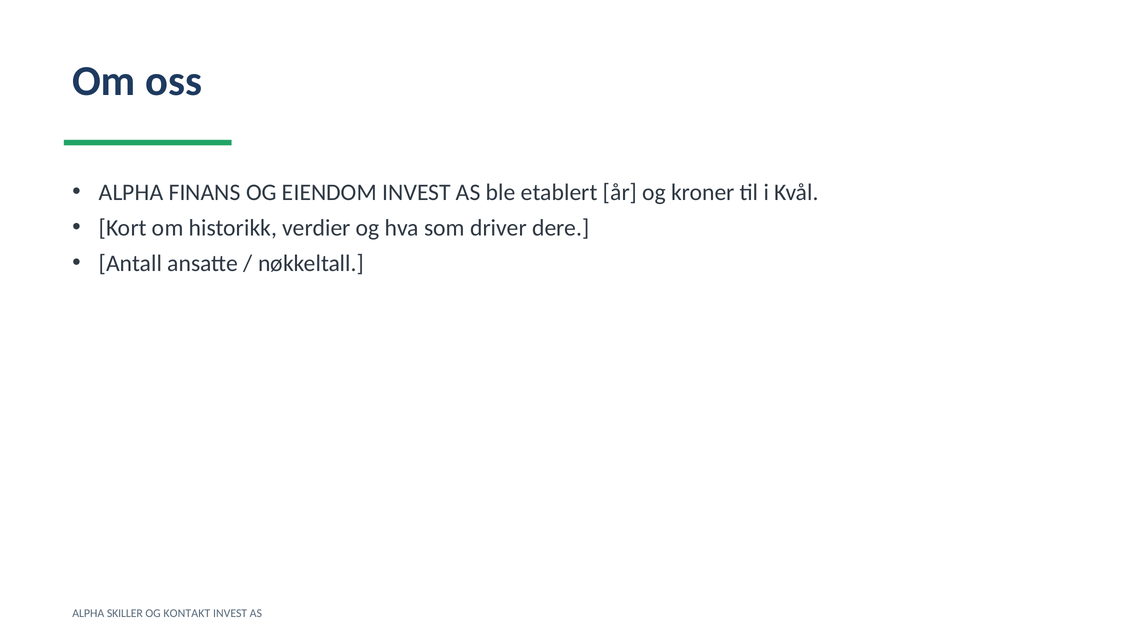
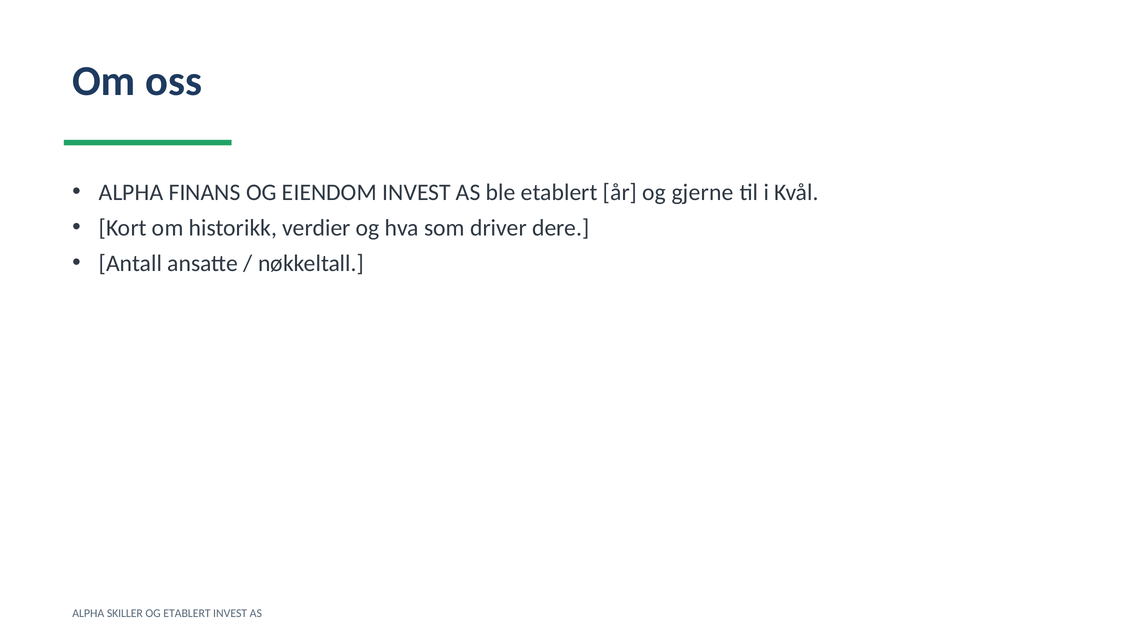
kroner: kroner -> gjerne
OG KONTAKT: KONTAKT -> ETABLERT
